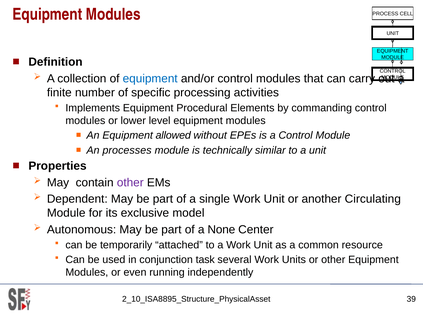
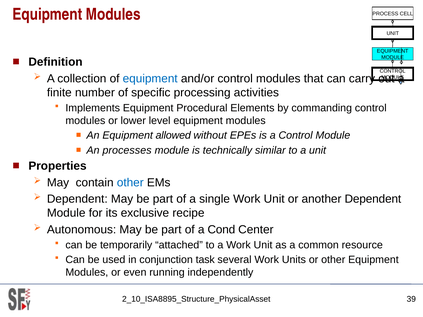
other at (130, 183) colour: purple -> blue
another Circulating: Circulating -> Dependent
model: model -> recipe
None: None -> Cond
